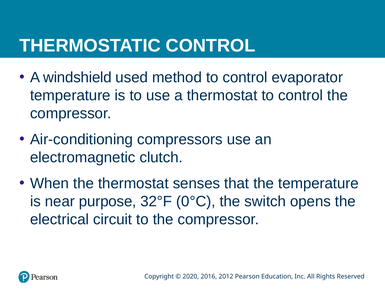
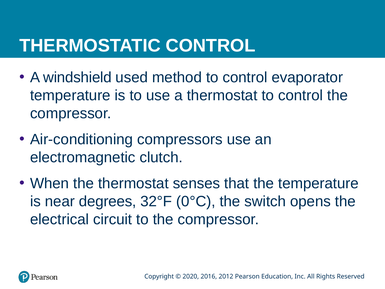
purpose: purpose -> degrees
